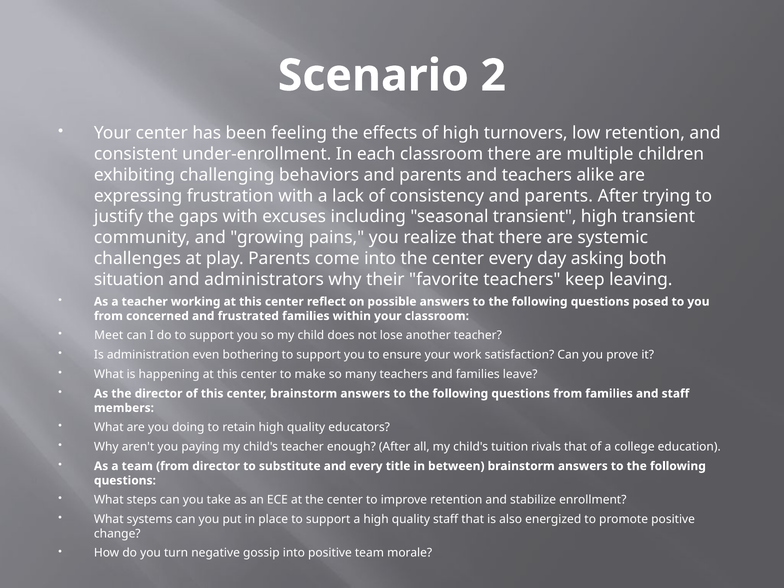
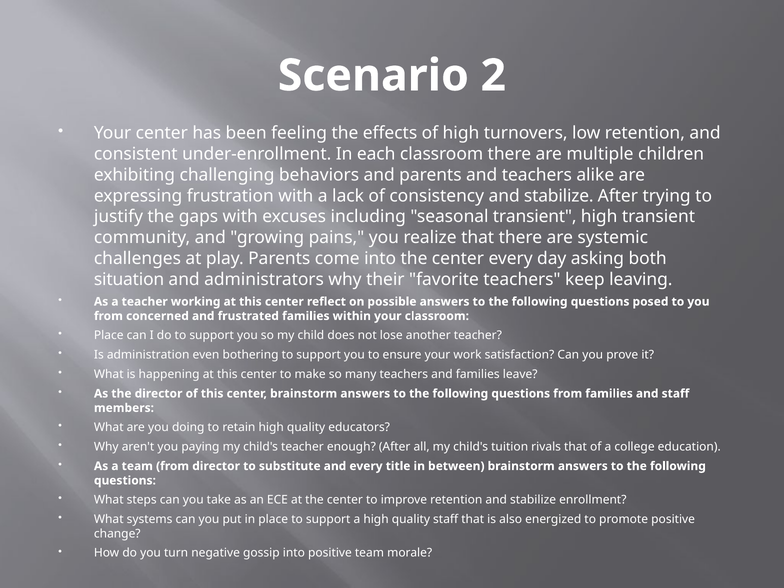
consistency and parents: parents -> stabilize
Meet at (109, 335): Meet -> Place
